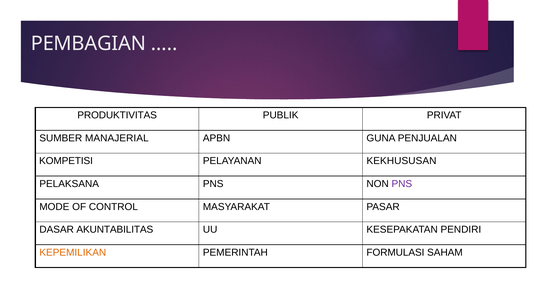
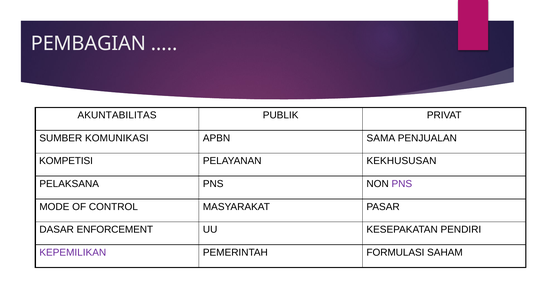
PRODUKTIVITAS: PRODUKTIVITAS -> AKUNTABILITAS
MANAJERIAL: MANAJERIAL -> KOMUNIKASI
GUNA: GUNA -> SAMA
AKUNTABILITAS: AKUNTABILITAS -> ENFORCEMENT
KEPEMILIKAN colour: orange -> purple
